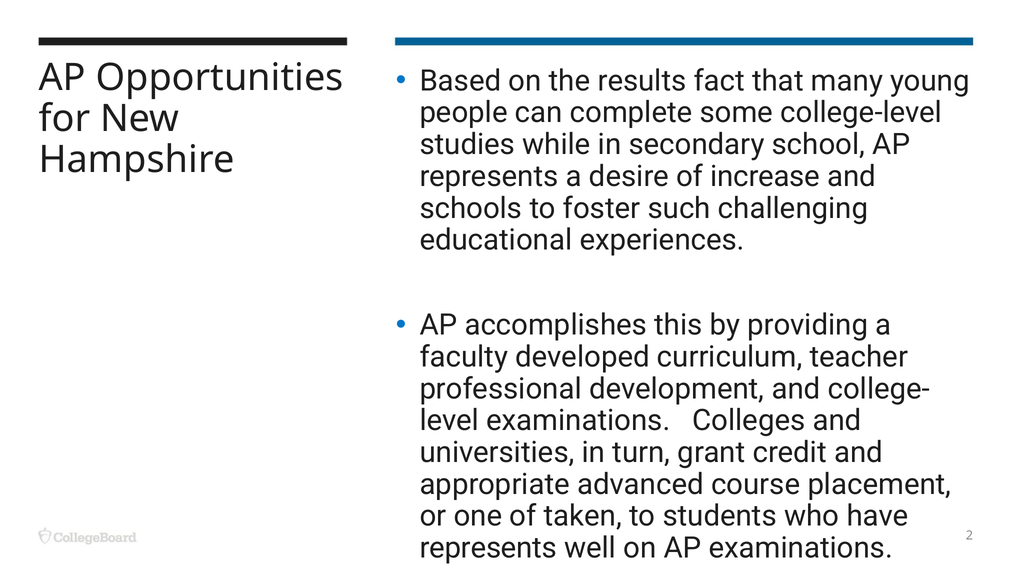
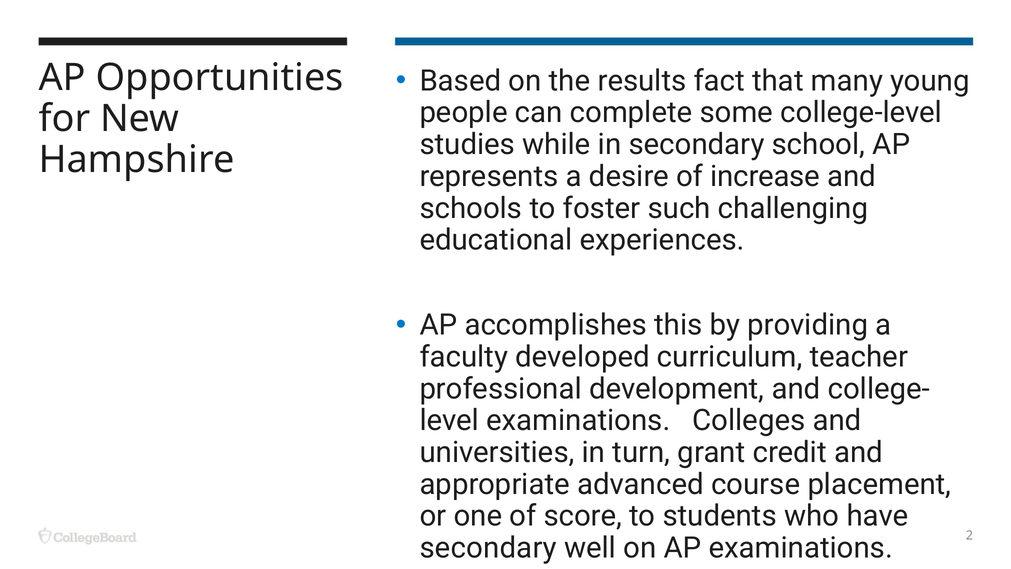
taken: taken -> score
represents at (488, 548): represents -> secondary
